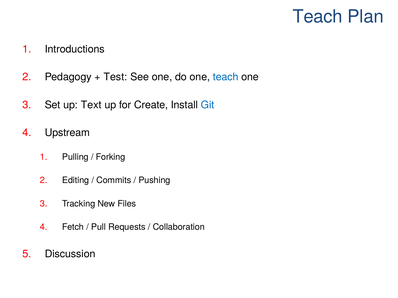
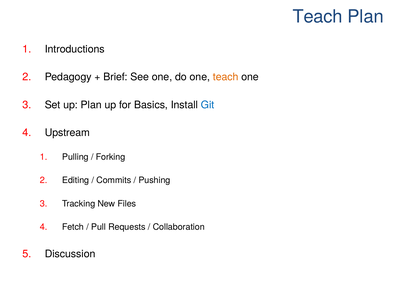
Test: Test -> Brief
teach at (226, 77) colour: blue -> orange
up Text: Text -> Plan
Create: Create -> Basics
